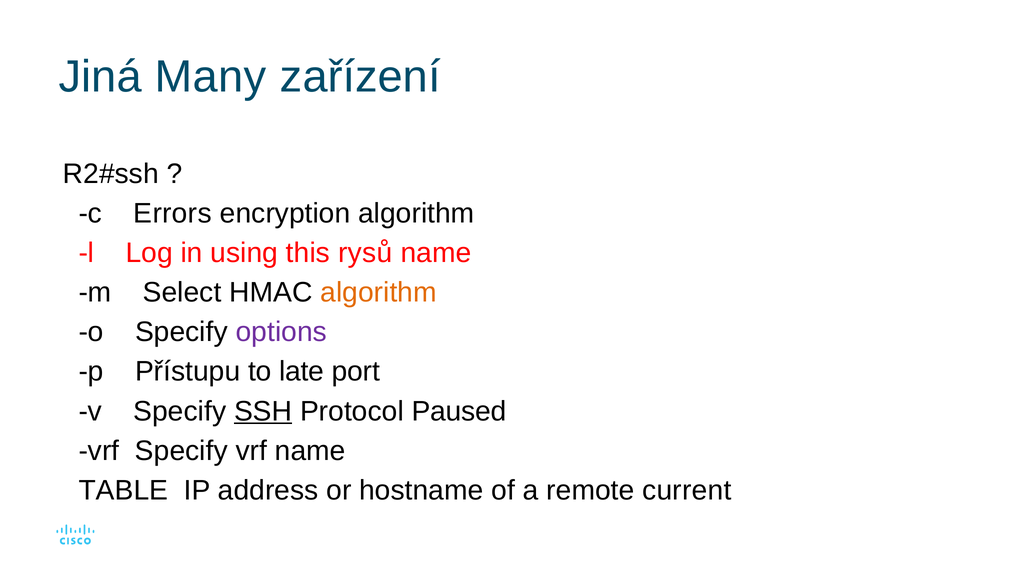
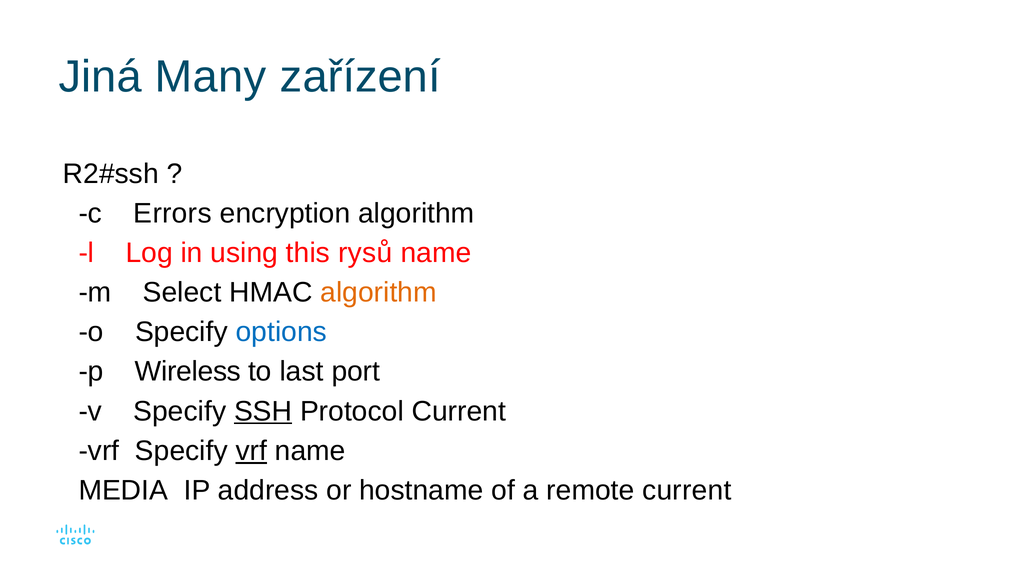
options colour: purple -> blue
Přístupu: Přístupu -> Wireless
late: late -> last
Protocol Paused: Paused -> Current
vrf at (251, 451) underline: none -> present
TABLE: TABLE -> MEDIA
